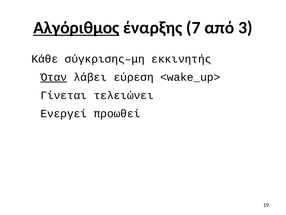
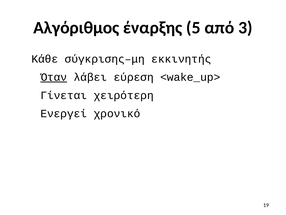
Αλγόριθμος underline: present -> none
7: 7 -> 5
τελειώνει: τελειώνει -> χειρότερη
προωθεί: προωθεί -> χρονικό
